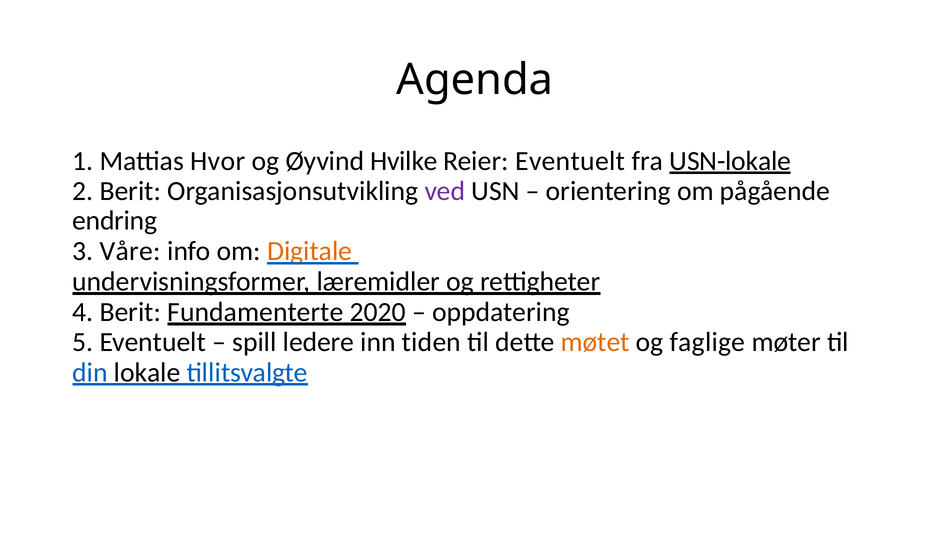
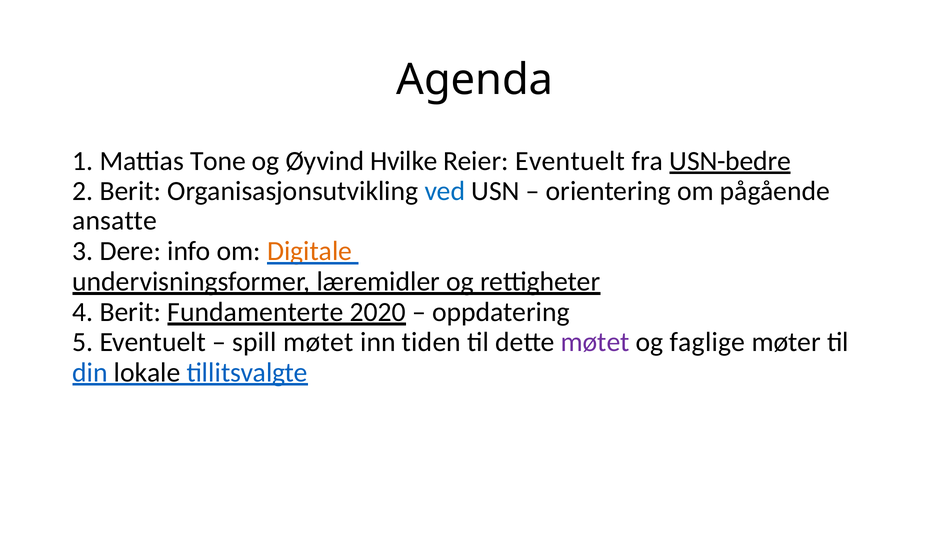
Hvor: Hvor -> Tone
USN-lokale: USN-lokale -> USN-bedre
ved colour: purple -> blue
endring: endring -> ansatte
Våre: Våre -> Dere
spill ledere: ledere -> møtet
møtet at (595, 342) colour: orange -> purple
